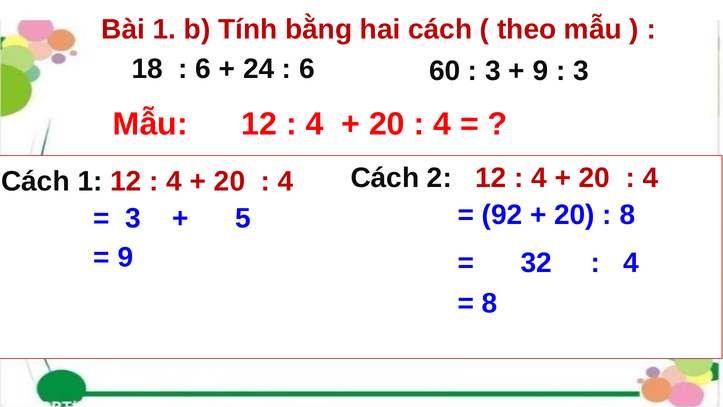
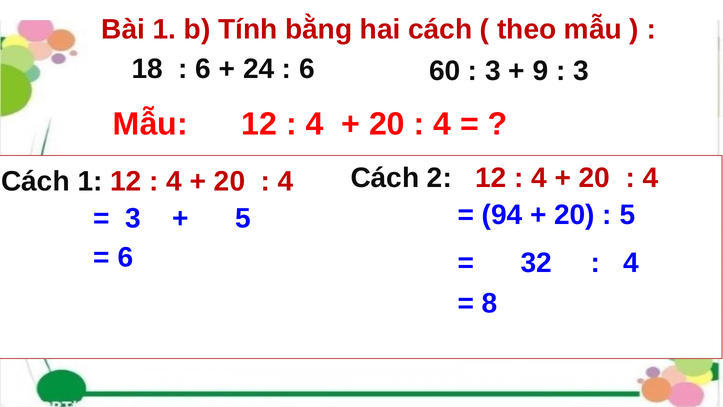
92: 92 -> 94
8 at (627, 215): 8 -> 5
9 at (125, 257): 9 -> 6
